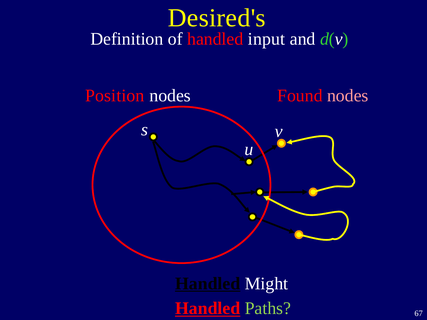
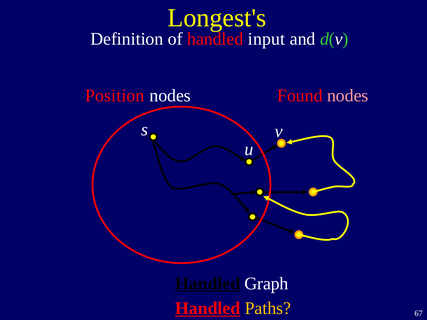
Desired's: Desired's -> Longest's
Might: Might -> Graph
Paths colour: light green -> yellow
